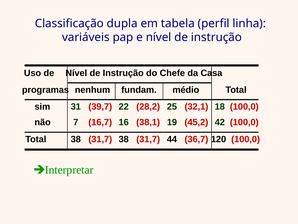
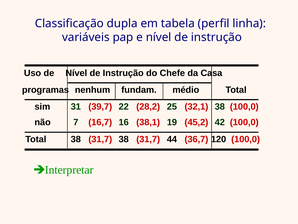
32,1 18: 18 -> 38
